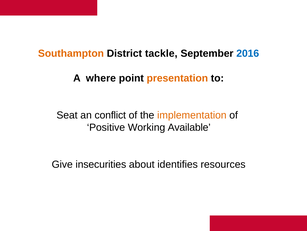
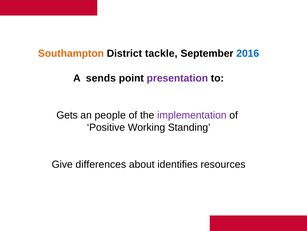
where: where -> sends
presentation colour: orange -> purple
Seat: Seat -> Gets
conflict: conflict -> people
implementation colour: orange -> purple
Available: Available -> Standing
insecurities: insecurities -> differences
